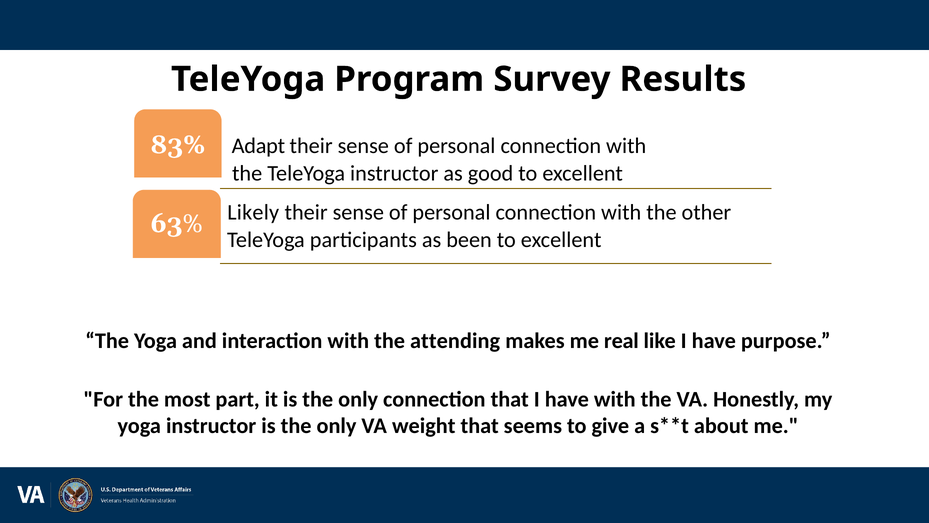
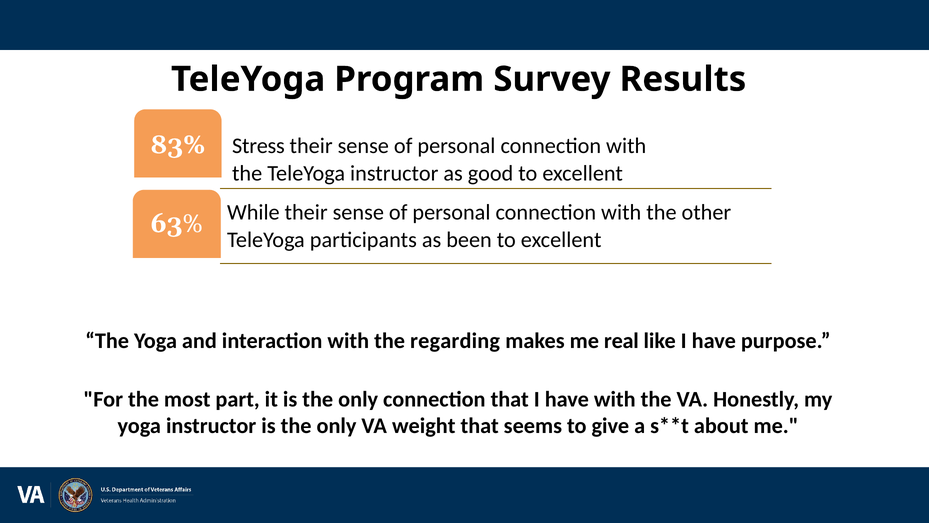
Adapt: Adapt -> Stress
Likely: Likely -> While
attending: attending -> regarding
